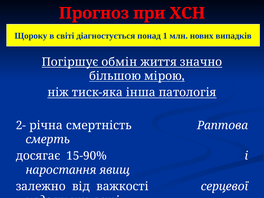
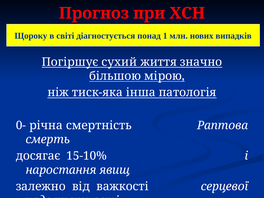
обмін: обмін -> сухий
2-: 2- -> 0-
15-90%: 15-90% -> 15-10%
